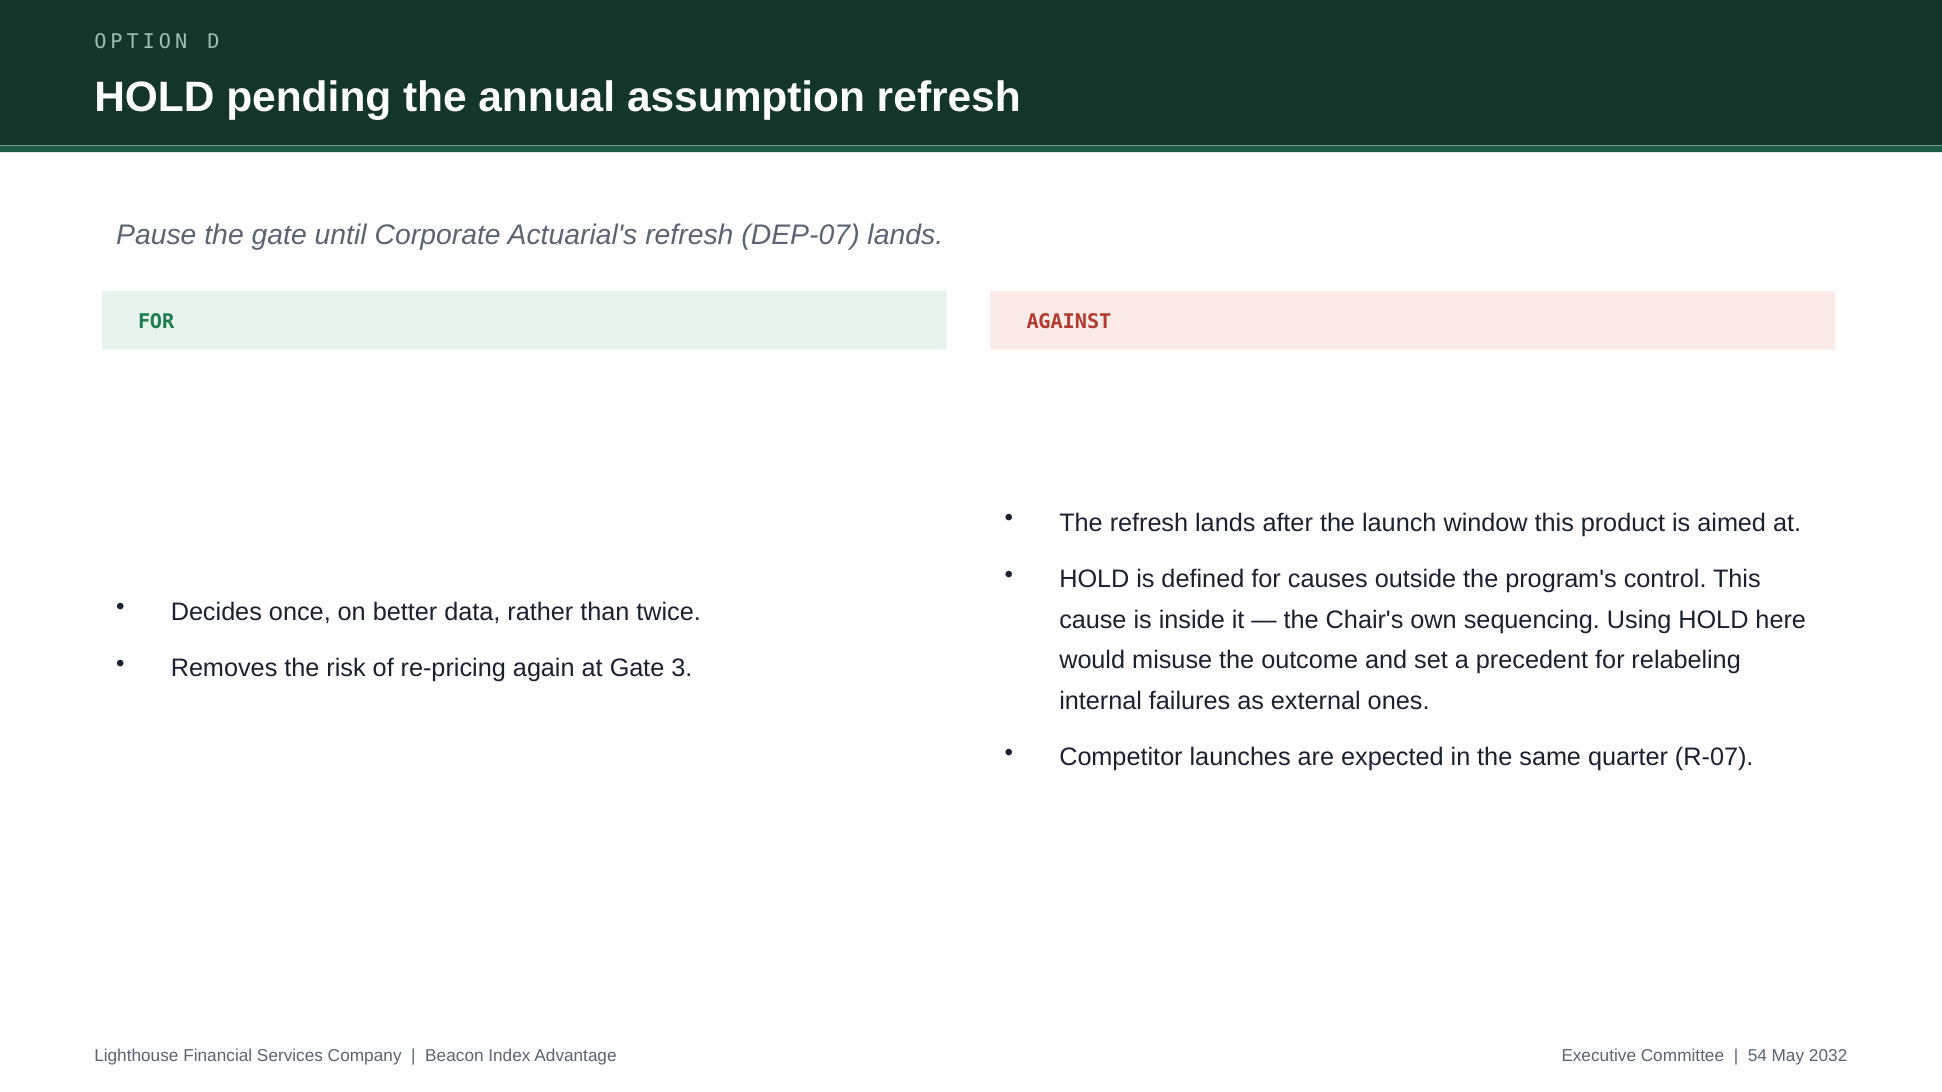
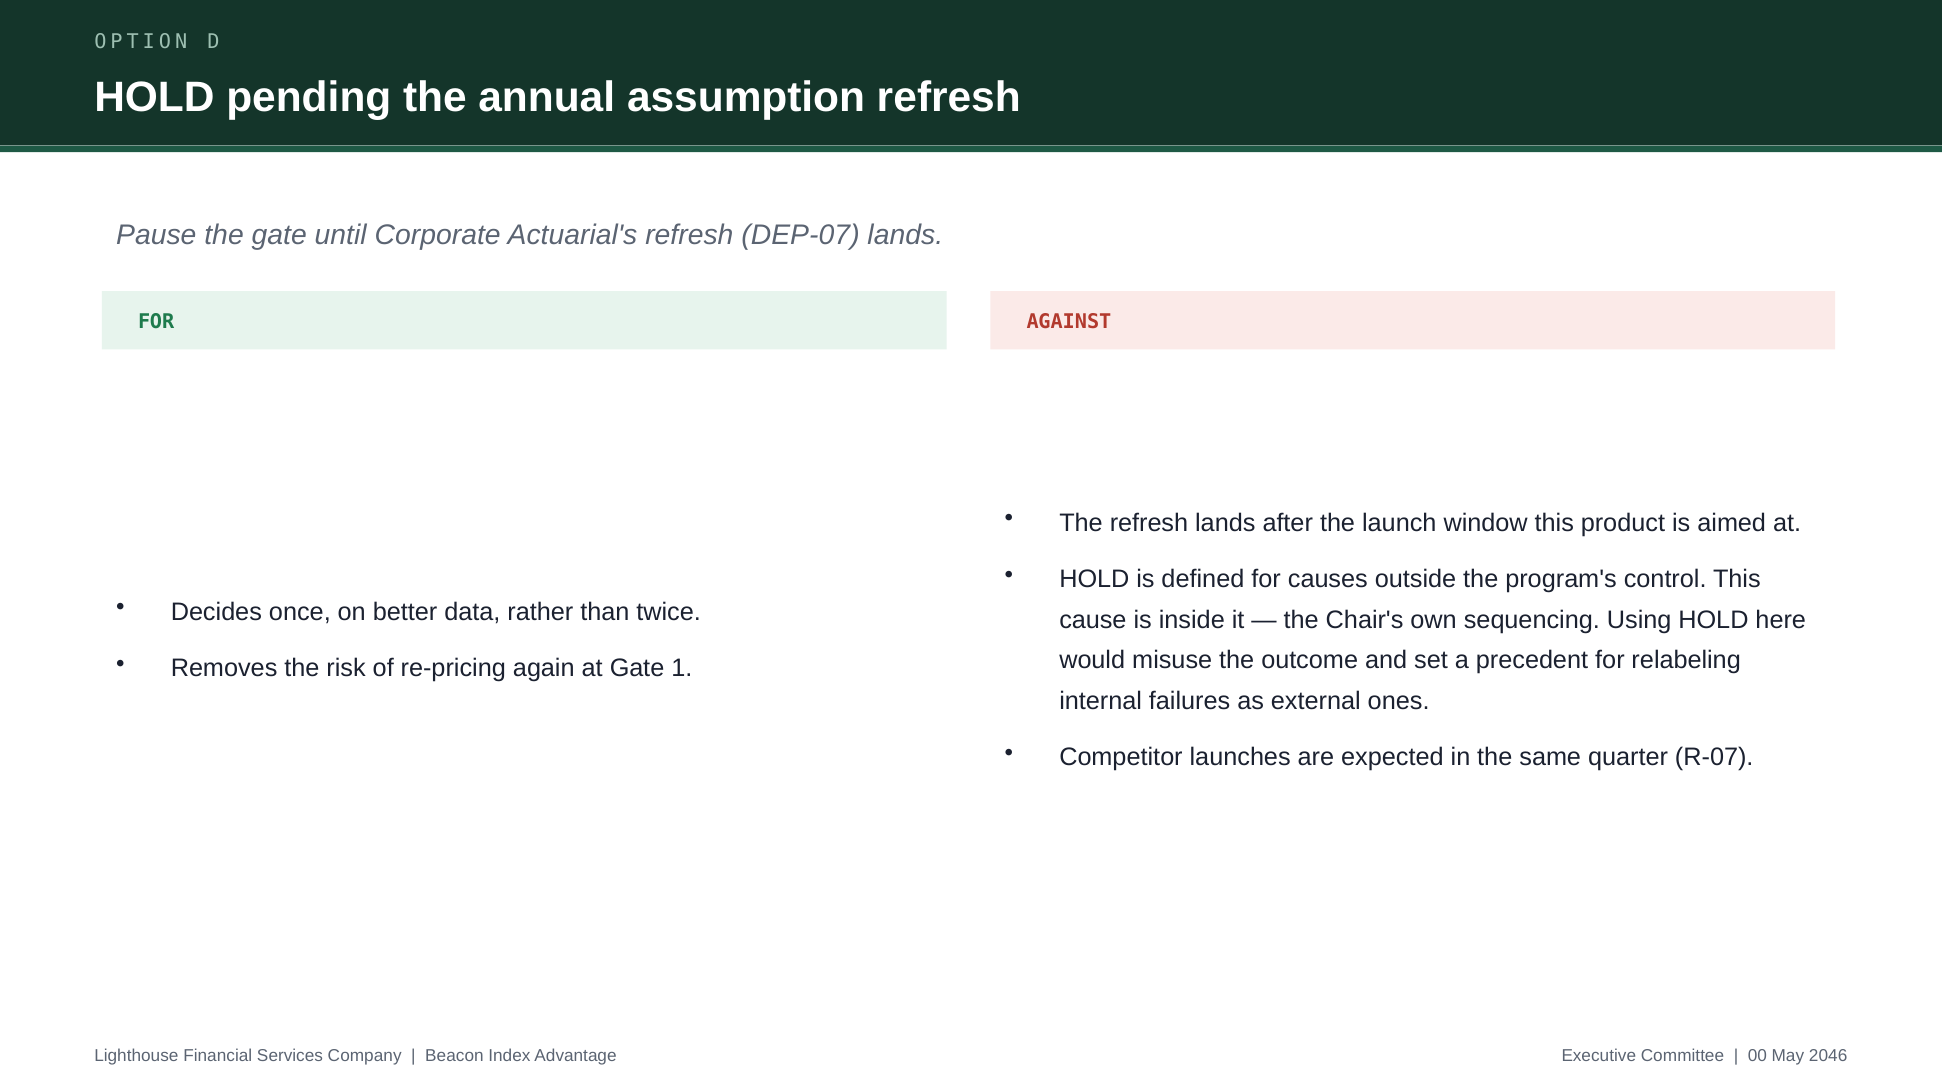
3: 3 -> 1
54: 54 -> 00
2032: 2032 -> 2046
